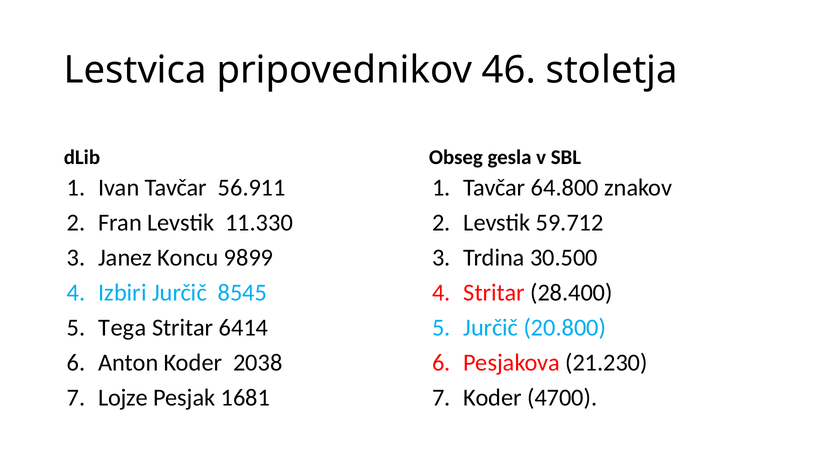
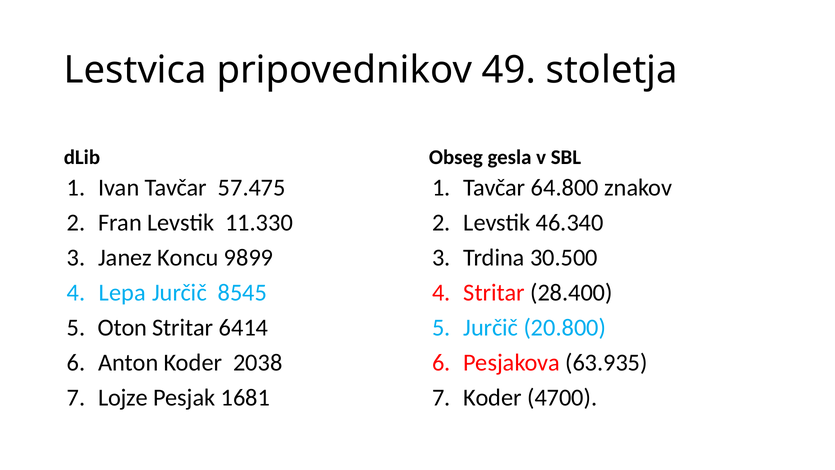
46: 46 -> 49
56.911: 56.911 -> 57.475
59.712: 59.712 -> 46.340
Izbiri: Izbiri -> Lepa
Tega: Tega -> Oton
21.230: 21.230 -> 63.935
